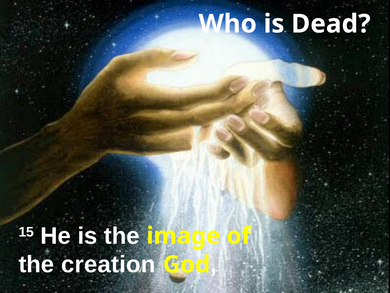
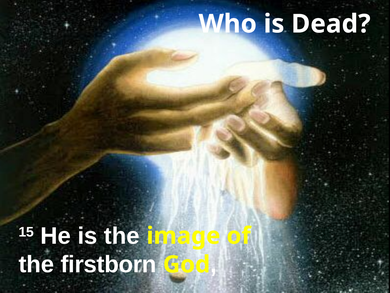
creation: creation -> firstborn
